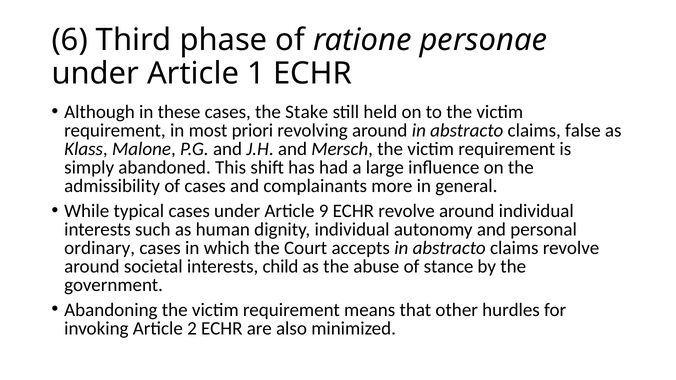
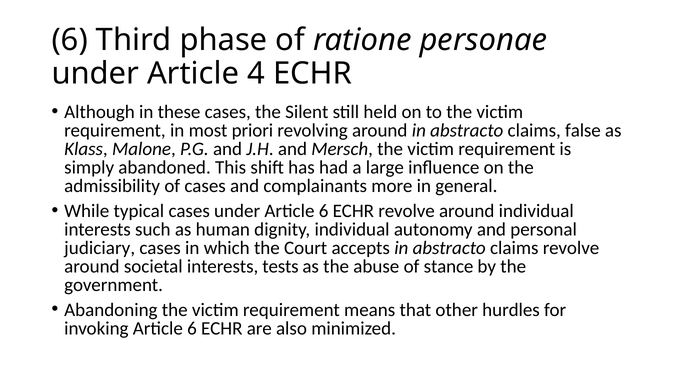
1: 1 -> 4
Stake: Stake -> Silent
under Article 9: 9 -> 6
ordinary: ordinary -> judiciary
child: child -> tests
invoking Article 2: 2 -> 6
